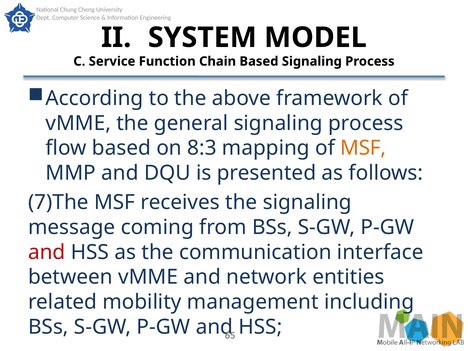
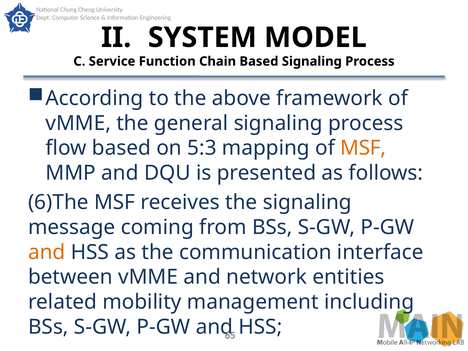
8:3: 8:3 -> 5:3
7)The: 7)The -> 6)The
and at (47, 252) colour: red -> orange
